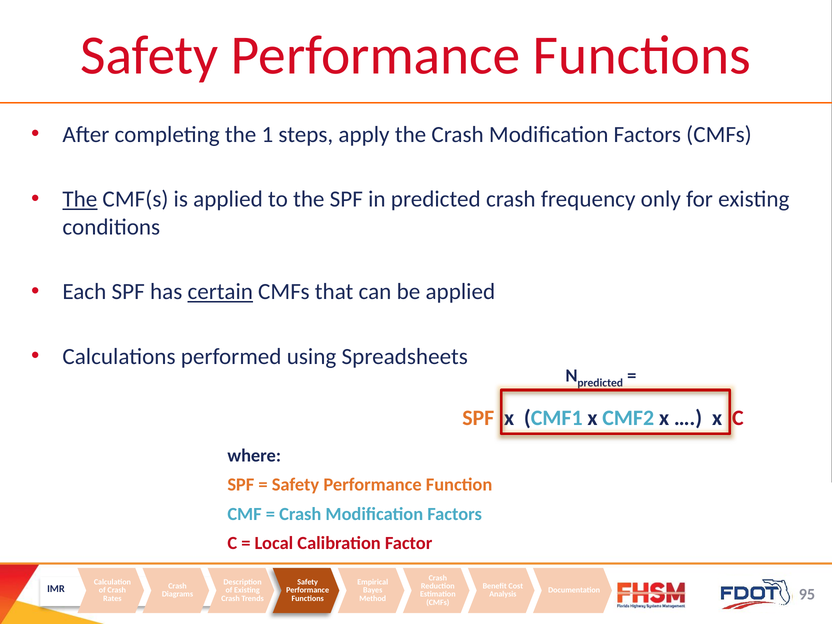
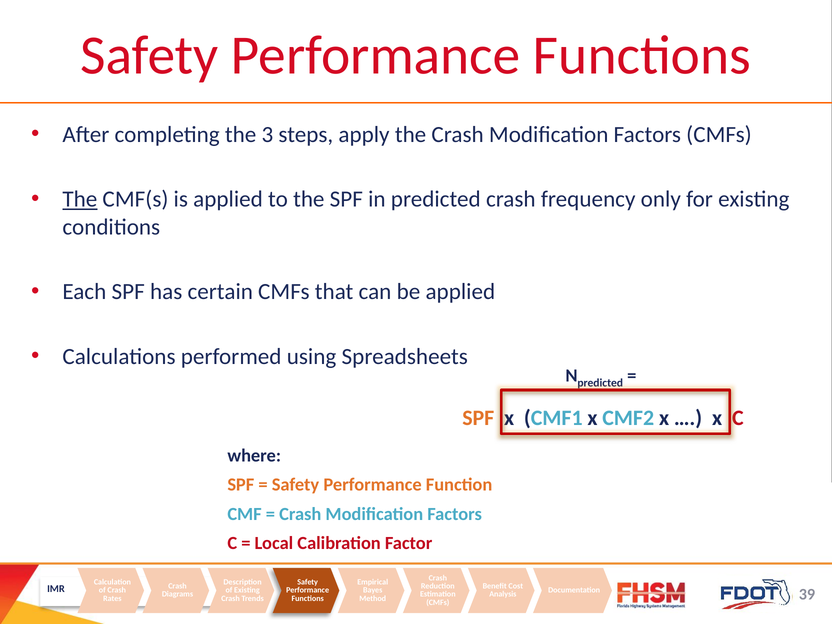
1: 1 -> 3
certain underline: present -> none
95: 95 -> 39
